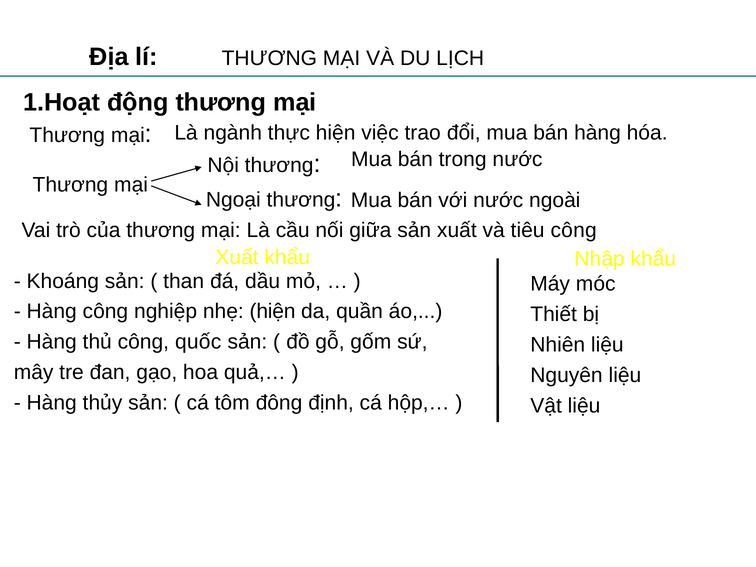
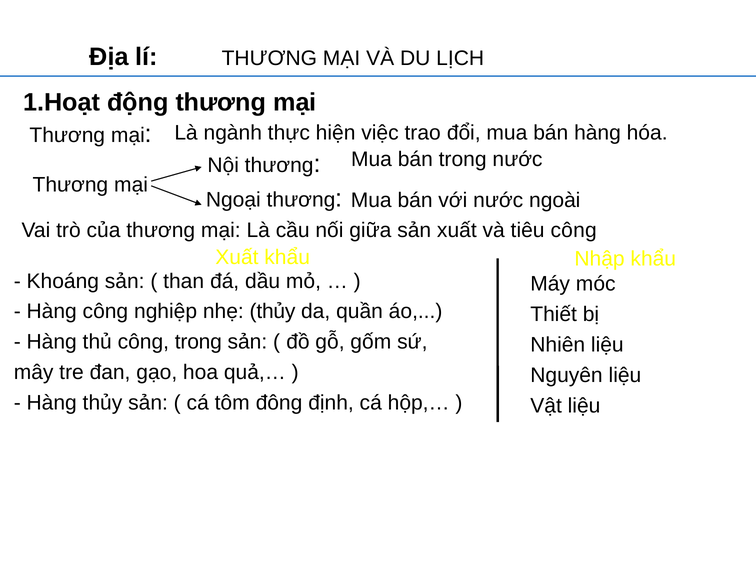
nhẹ hiện: hiện -> thủy
công quốc: quốc -> trong
